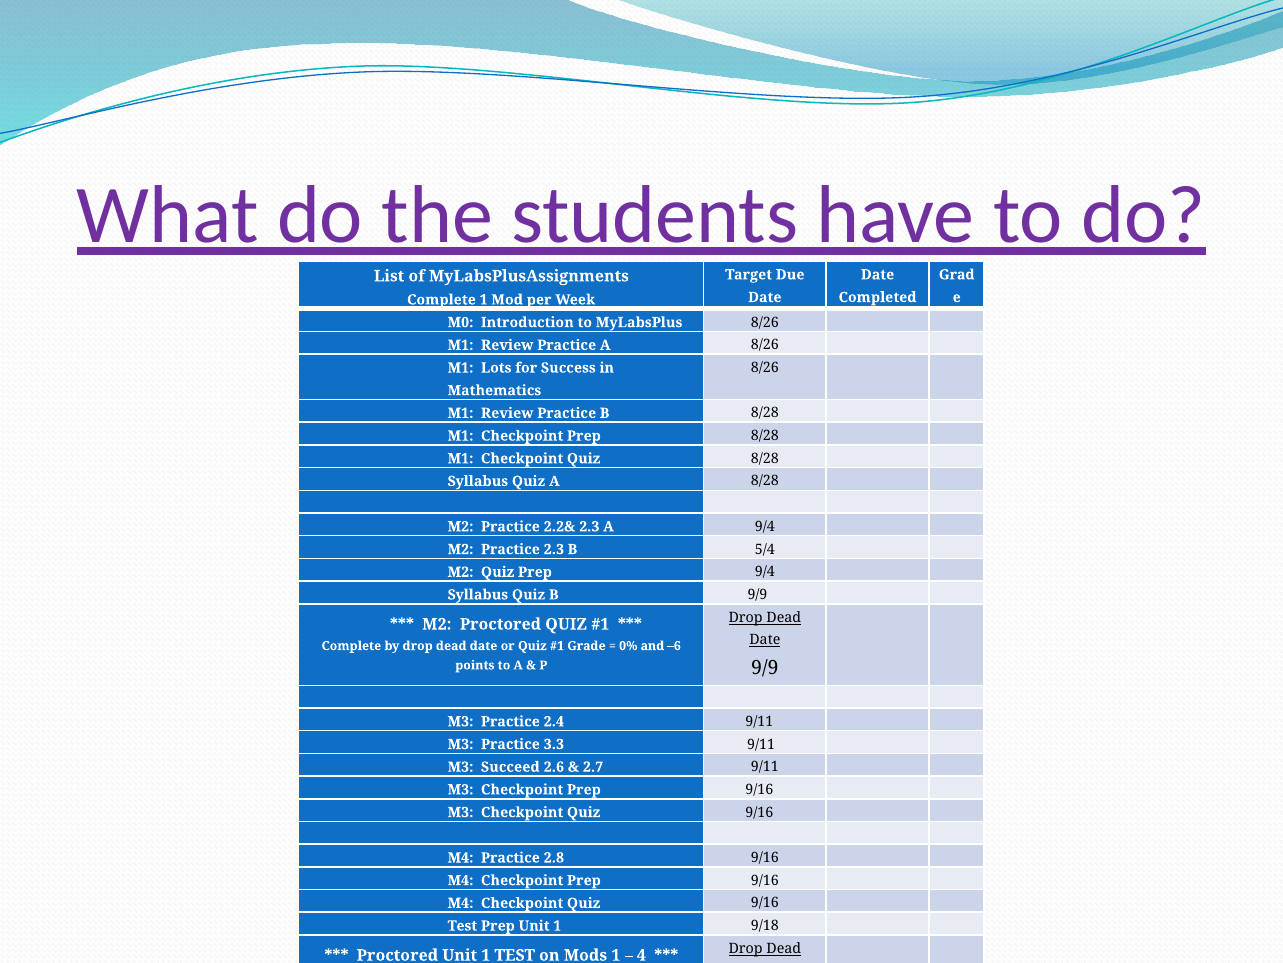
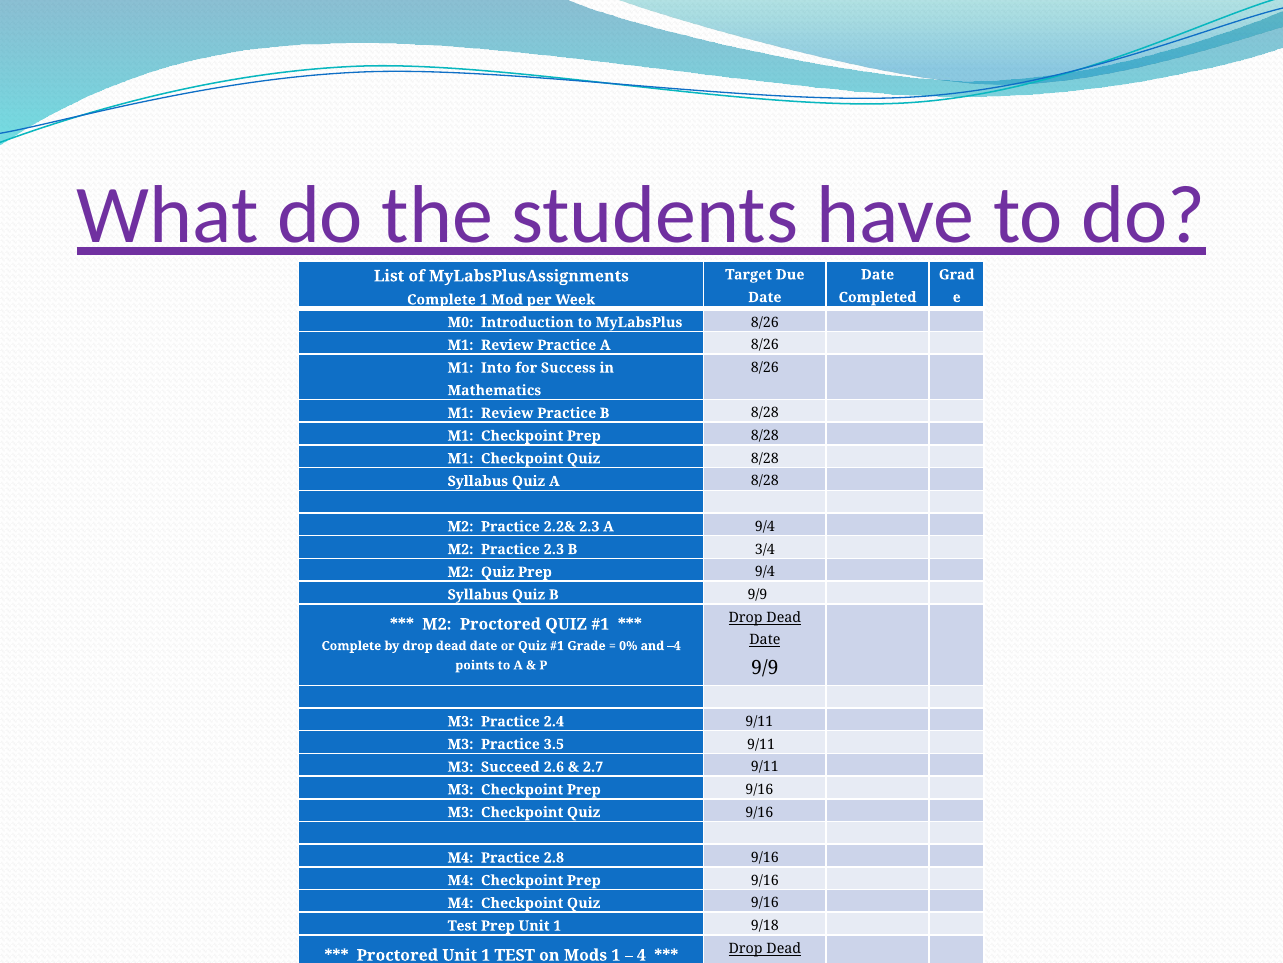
Lots: Lots -> Into
5/4: 5/4 -> 3/4
–6: –6 -> –4
Practice 3.3: 3.3 -> 3.5
